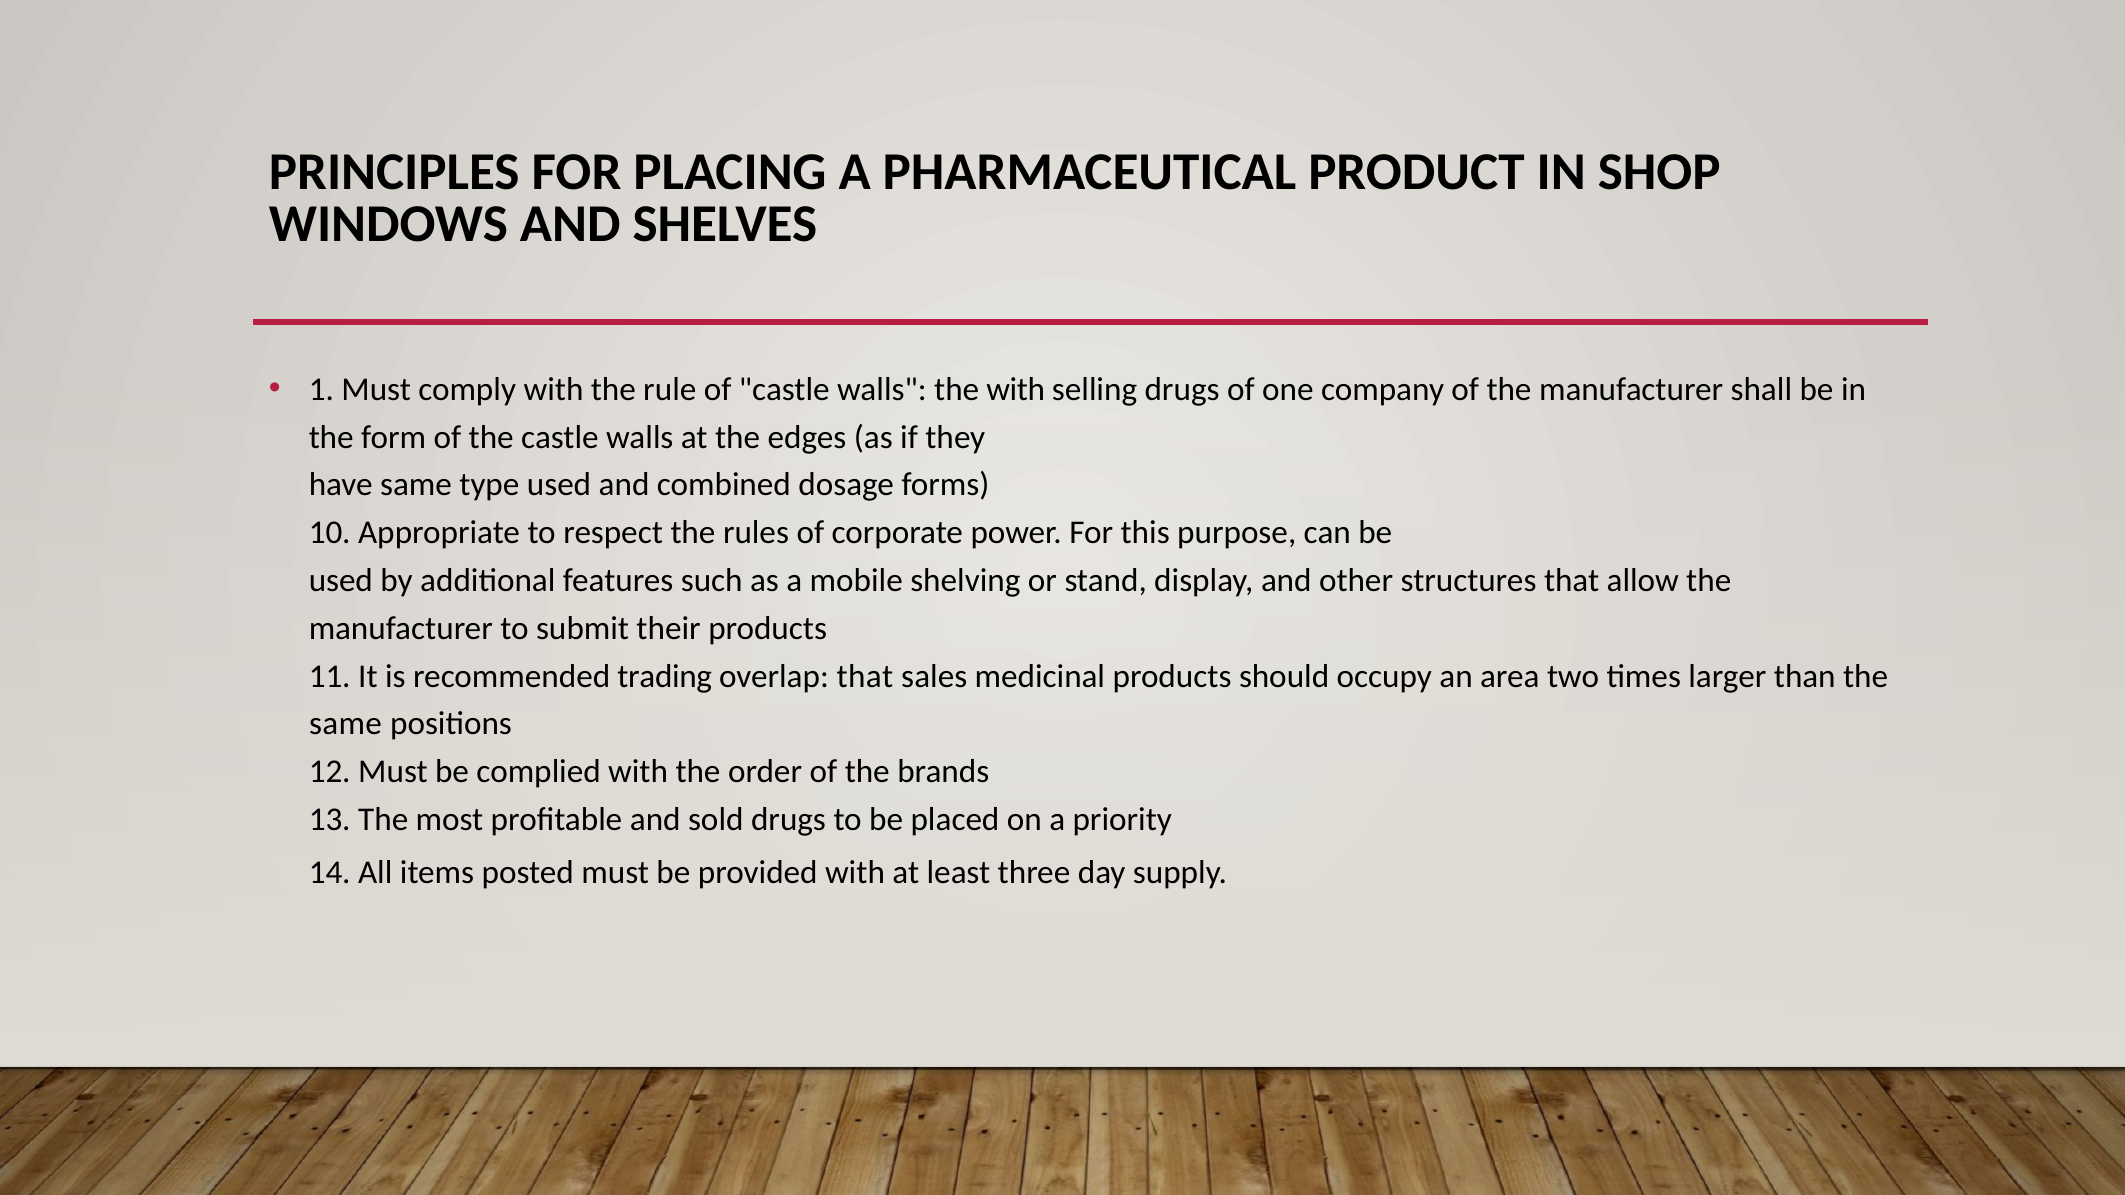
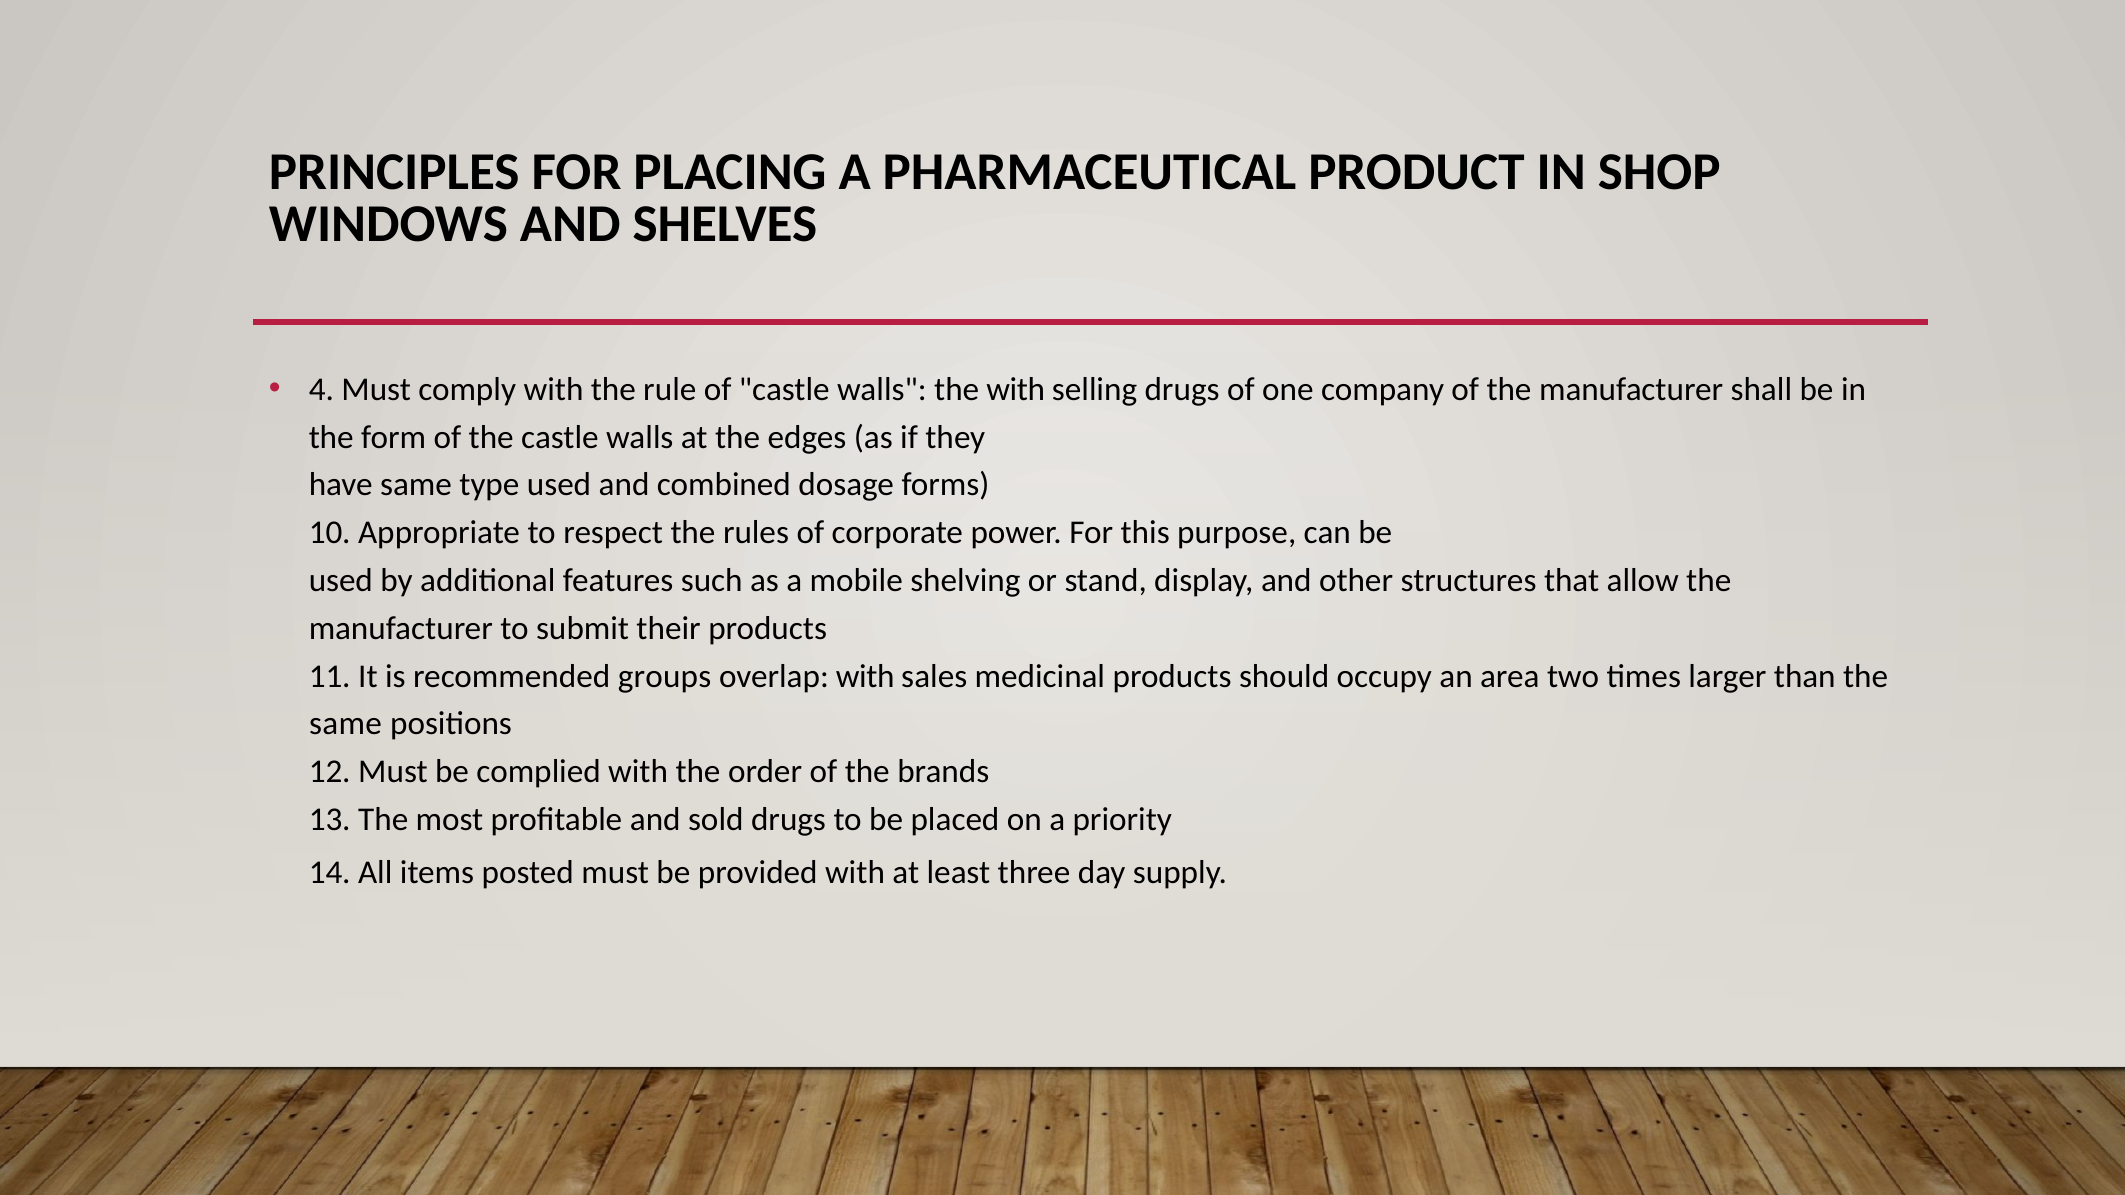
1: 1 -> 4
trading: trading -> groups
overlap that: that -> with
